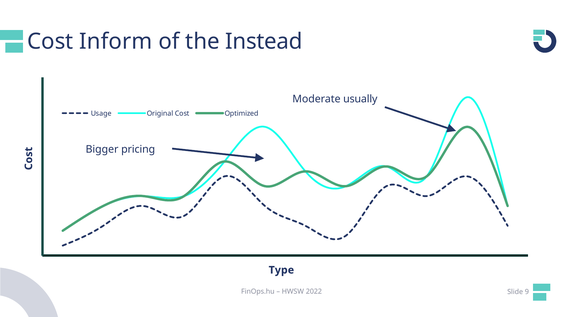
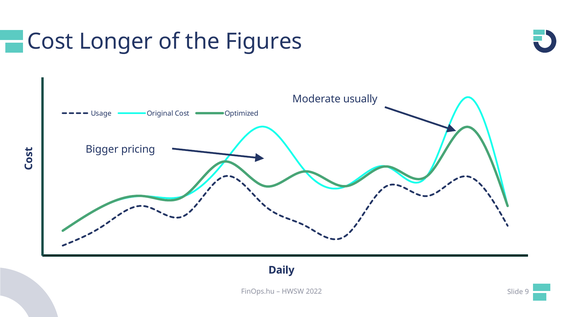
Inform: Inform -> Longer
Instead: Instead -> Figures
Type: Type -> Daily
